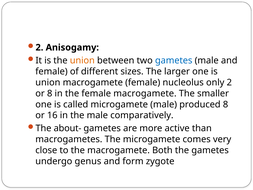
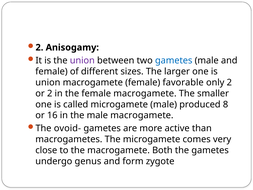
union at (82, 60) colour: orange -> purple
nucleolus: nucleolus -> favorable
or 8: 8 -> 2
male comparatively: comparatively -> macrogamete
about-: about- -> ovoid-
